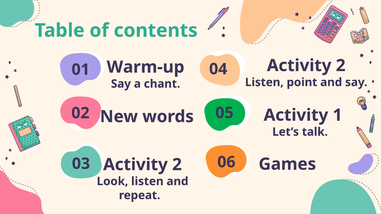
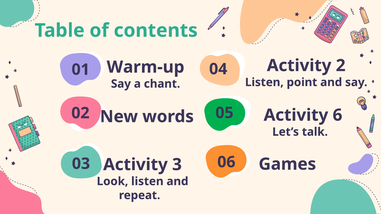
1: 1 -> 6
2 at (177, 165): 2 -> 3
